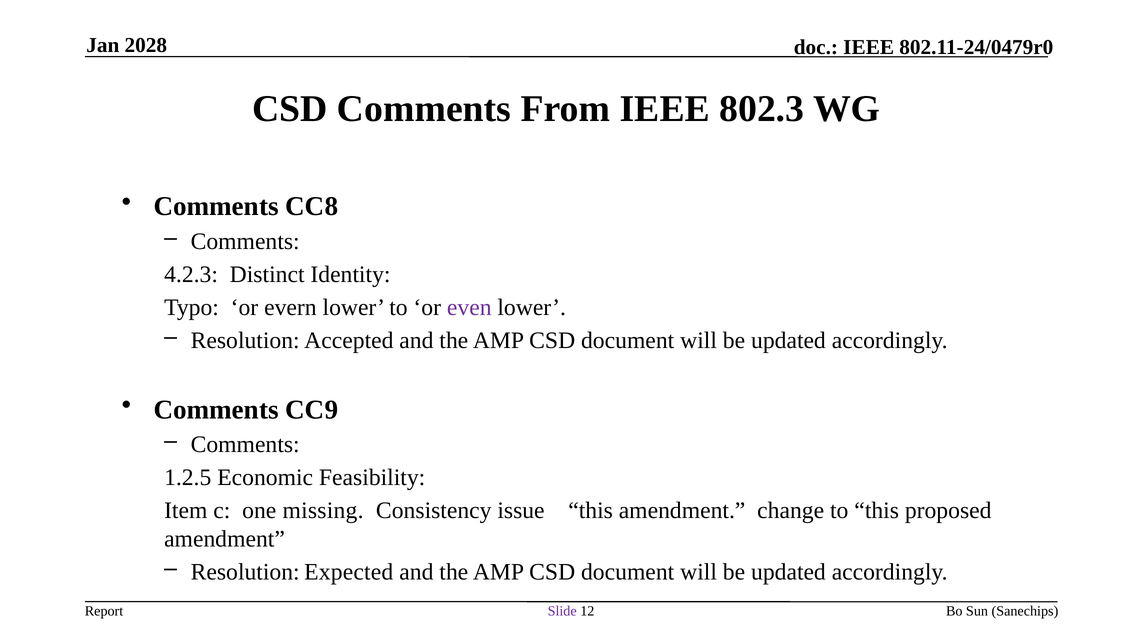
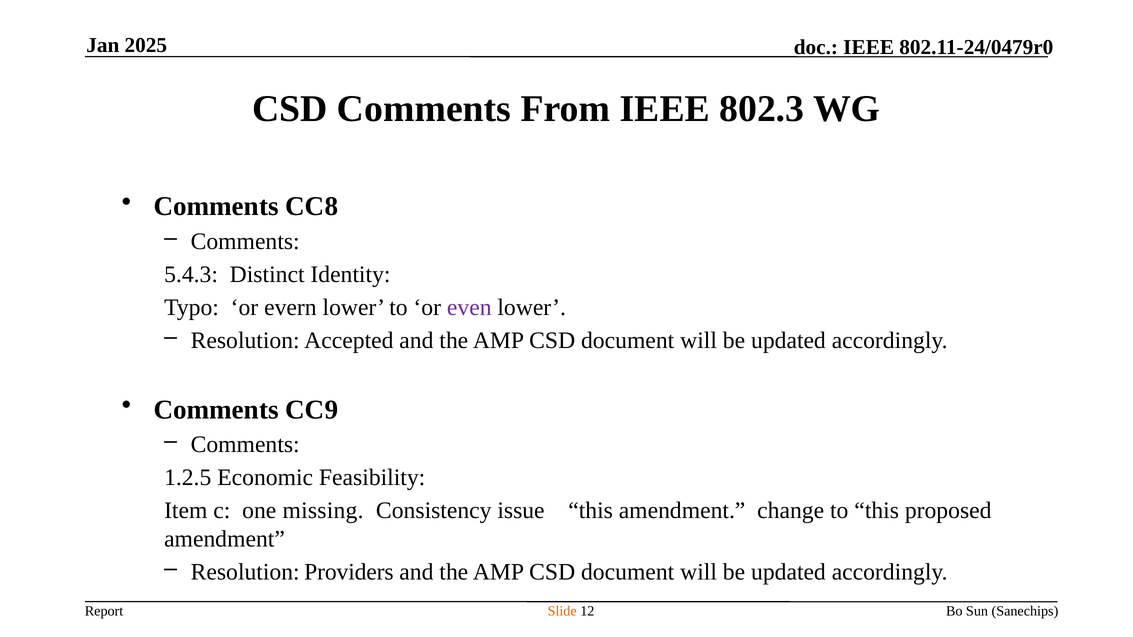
2028: 2028 -> 2025
4.2.3: 4.2.3 -> 5.4.3
Expected: Expected -> Providers
Slide colour: purple -> orange
